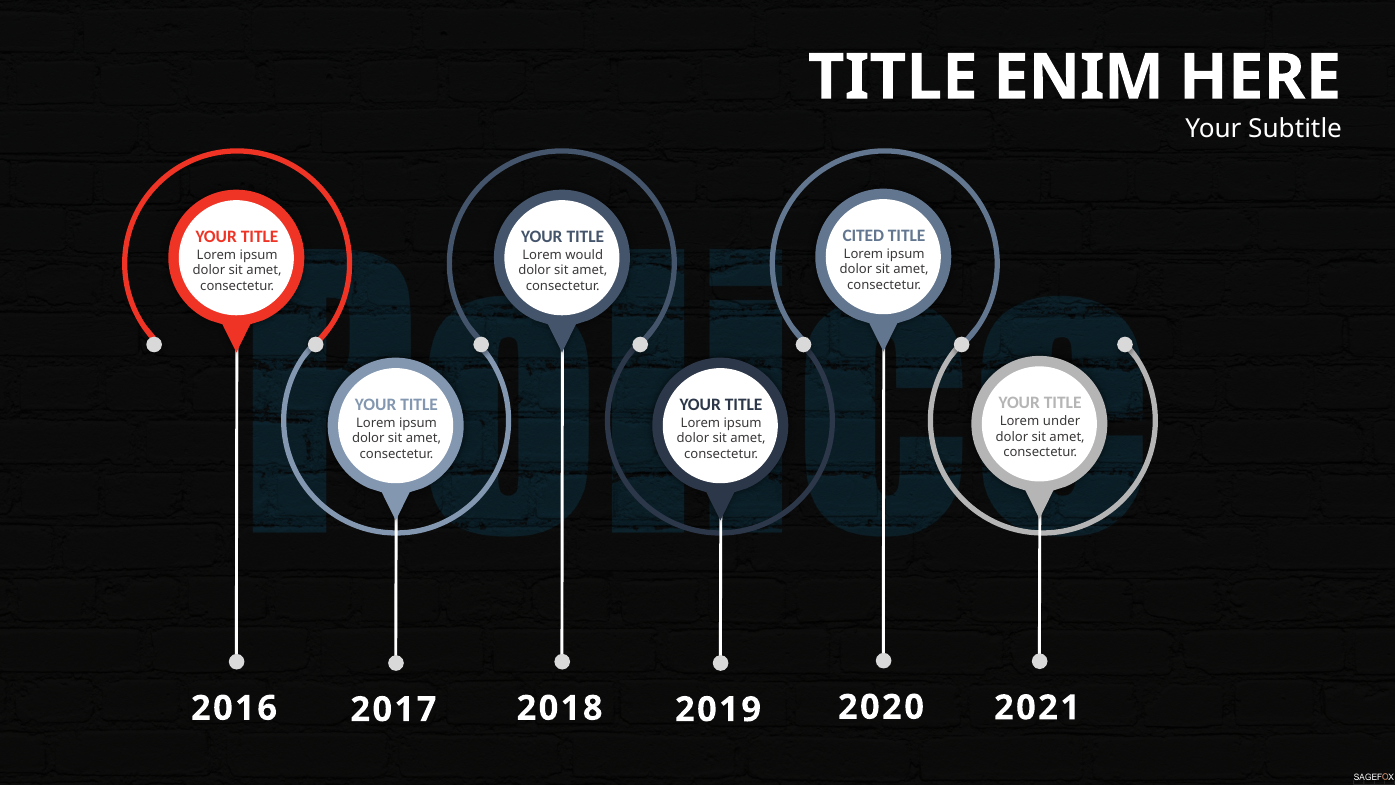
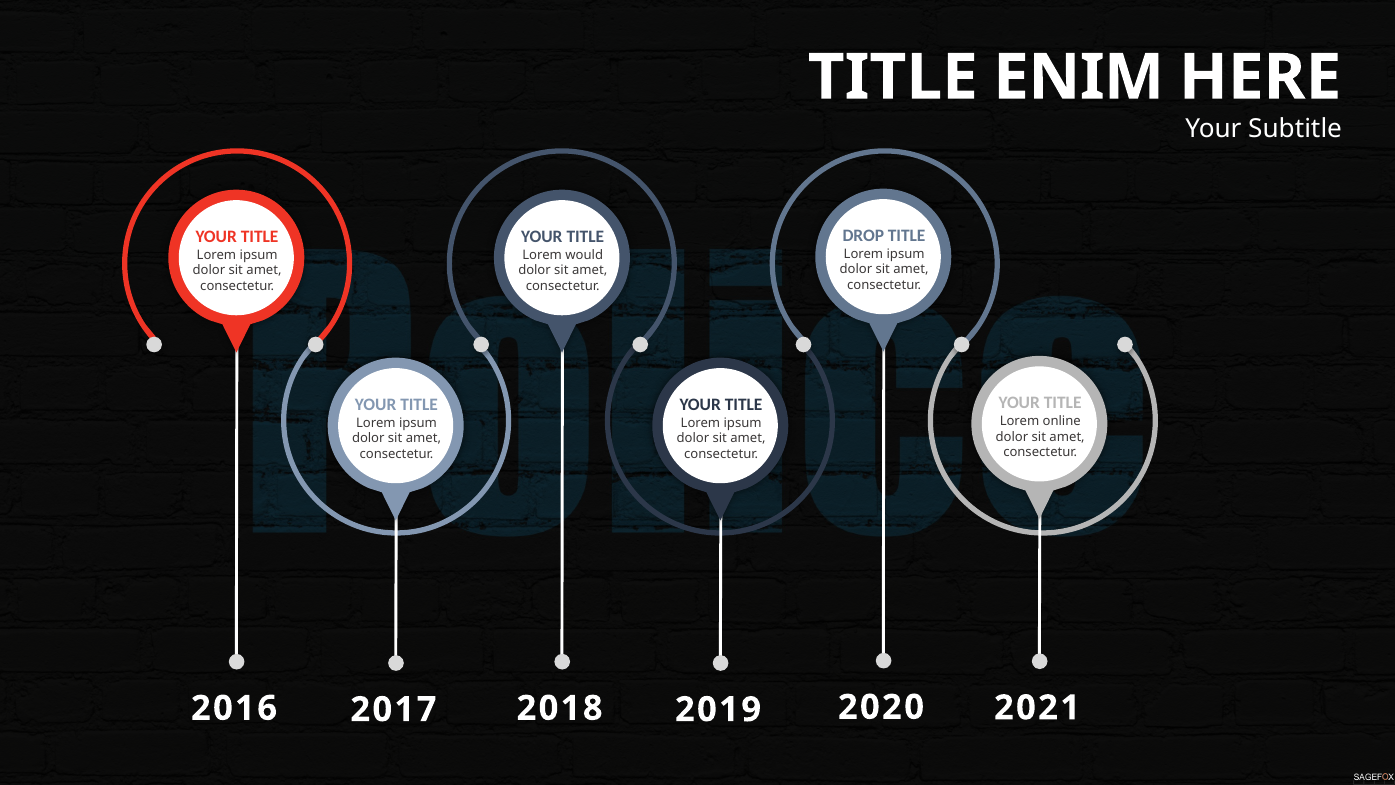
CITED: CITED -> DROP
under: under -> online
